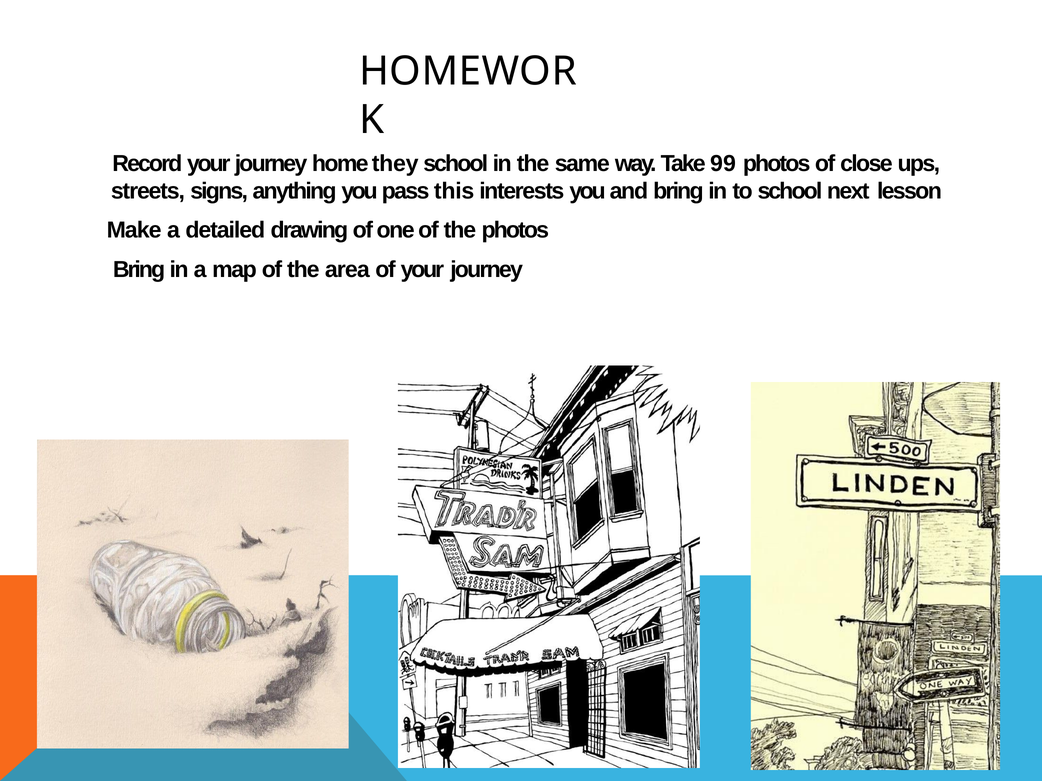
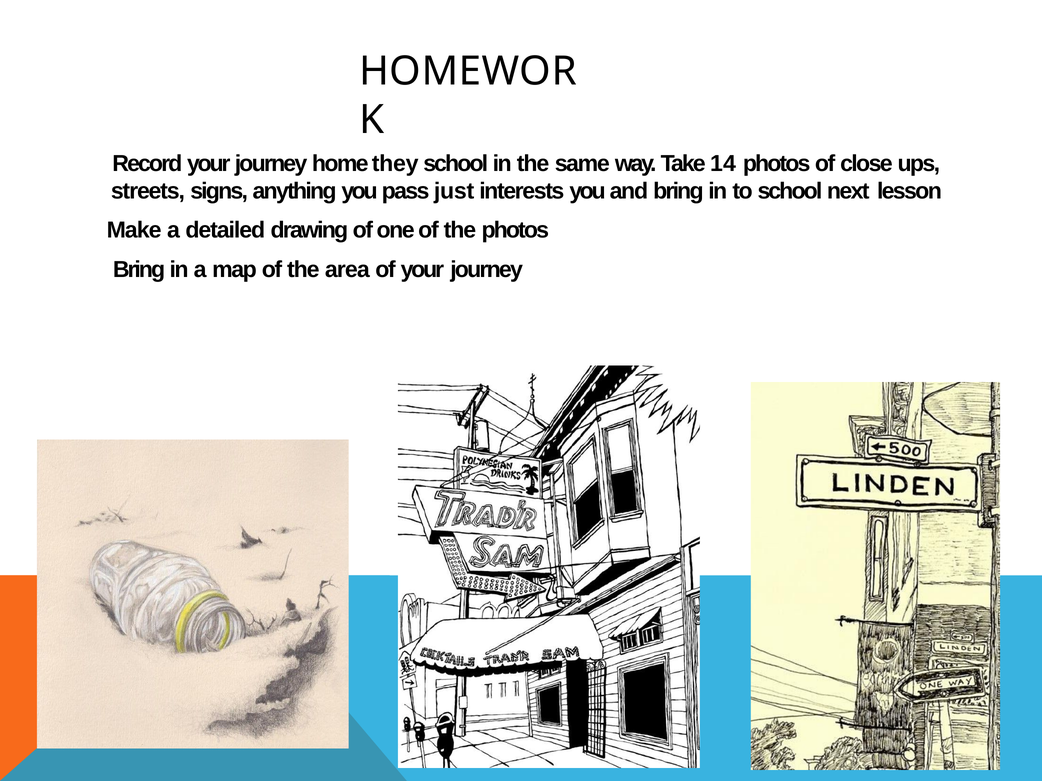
99: 99 -> 14
this: this -> just
